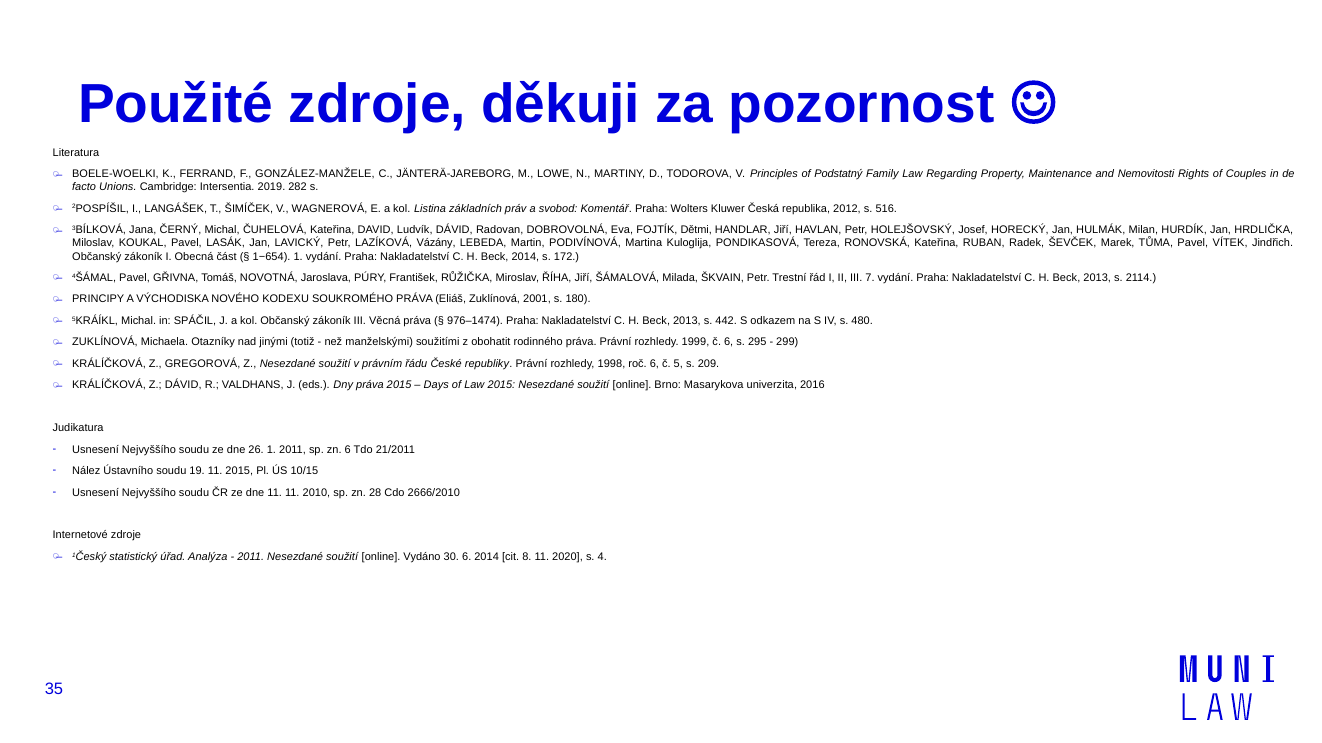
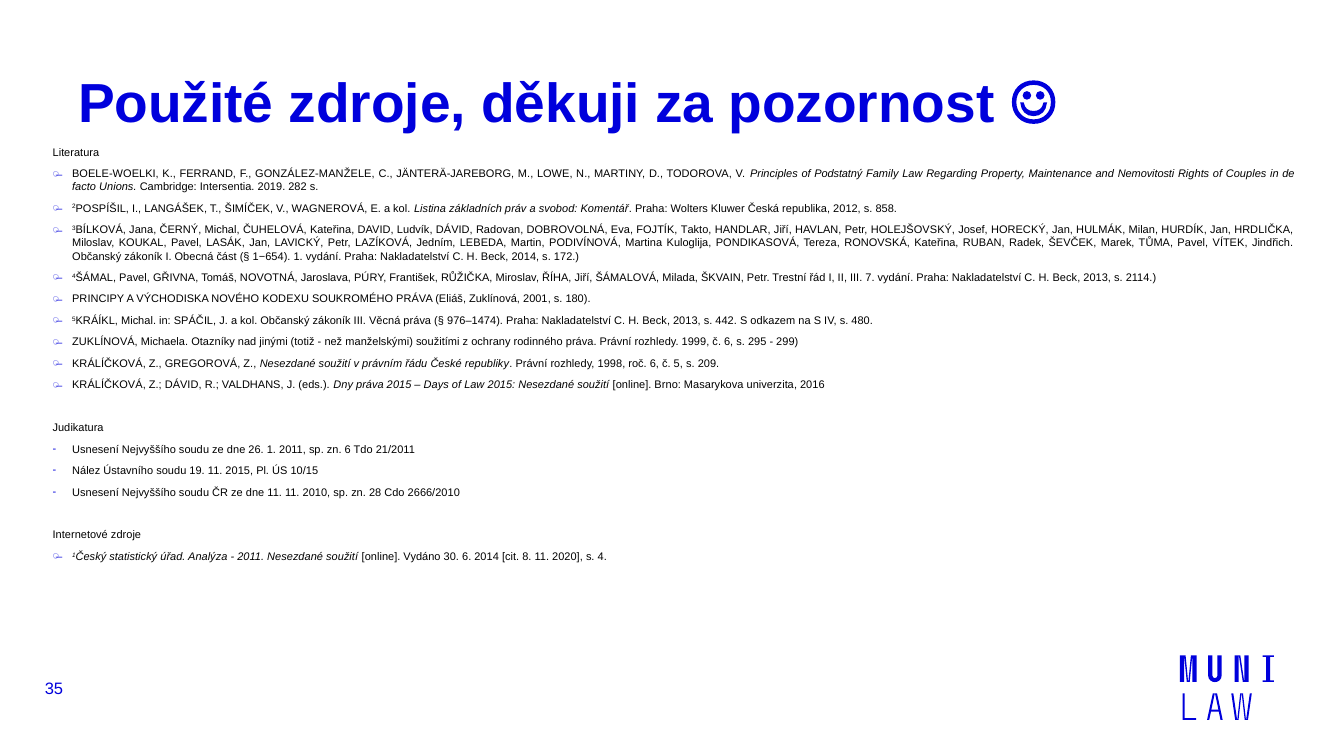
516: 516 -> 858
Dětmi: Dětmi -> Takto
Vázány: Vázány -> Jedním
obohatit: obohatit -> ochrany
